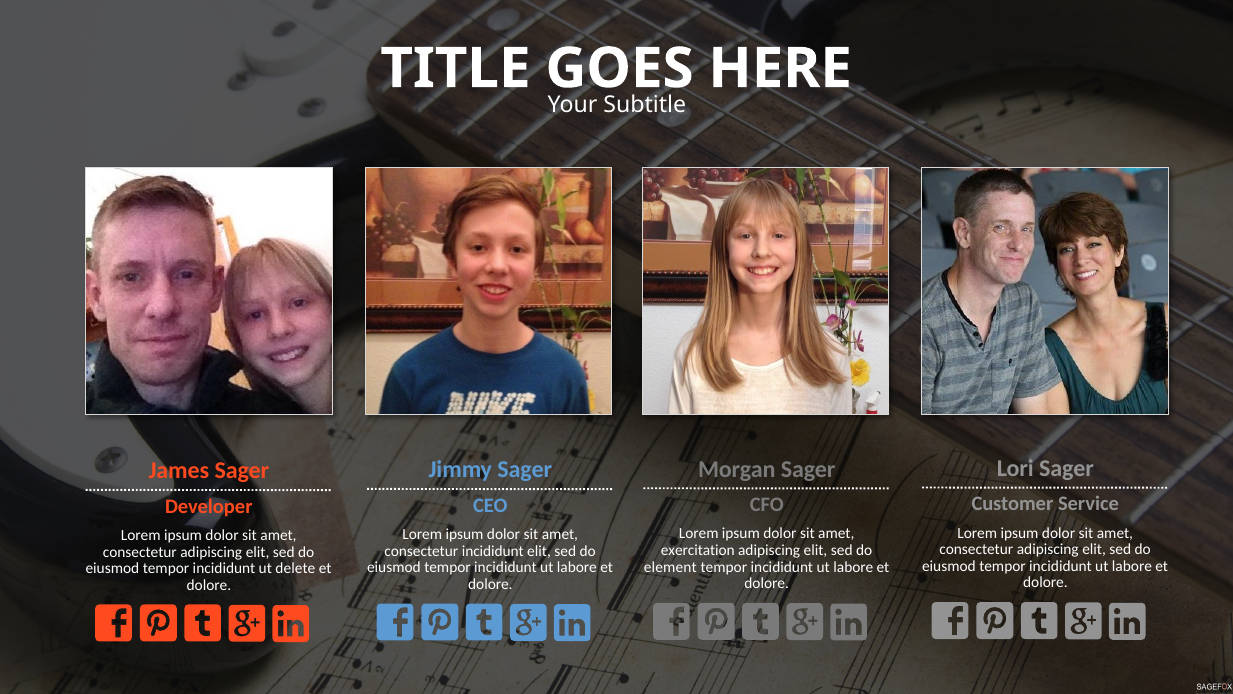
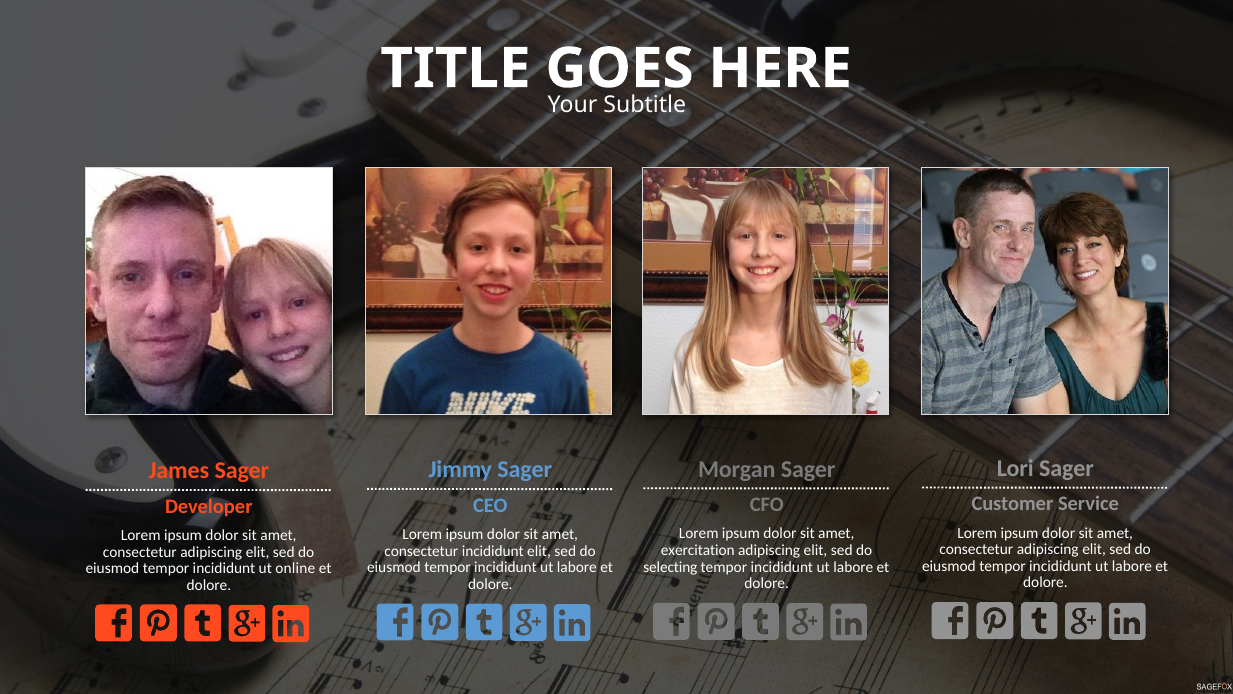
element: element -> selecting
delete: delete -> online
